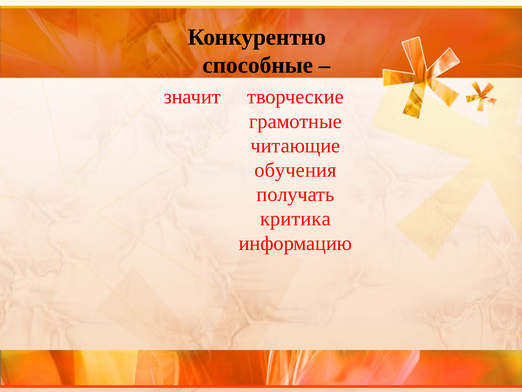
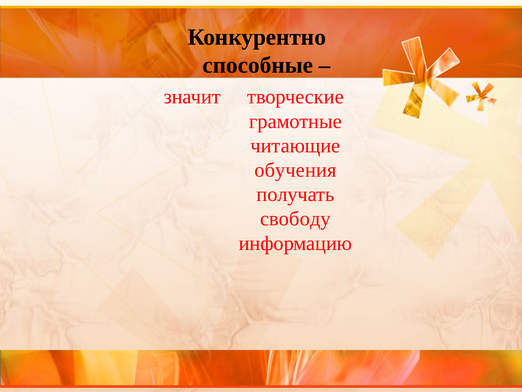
критика: критика -> свободу
